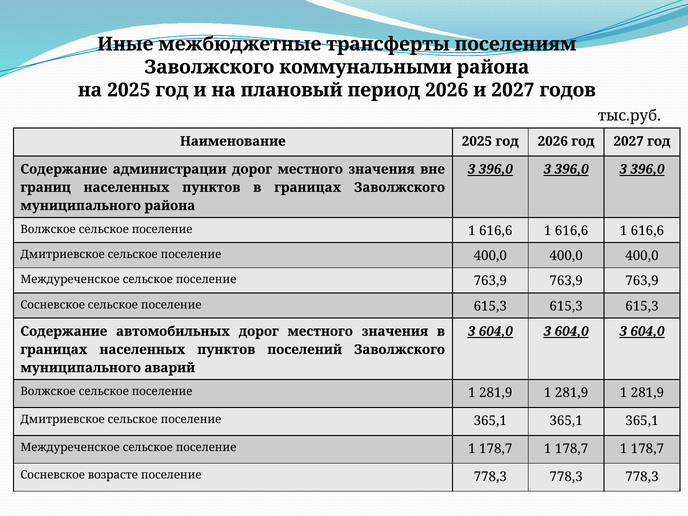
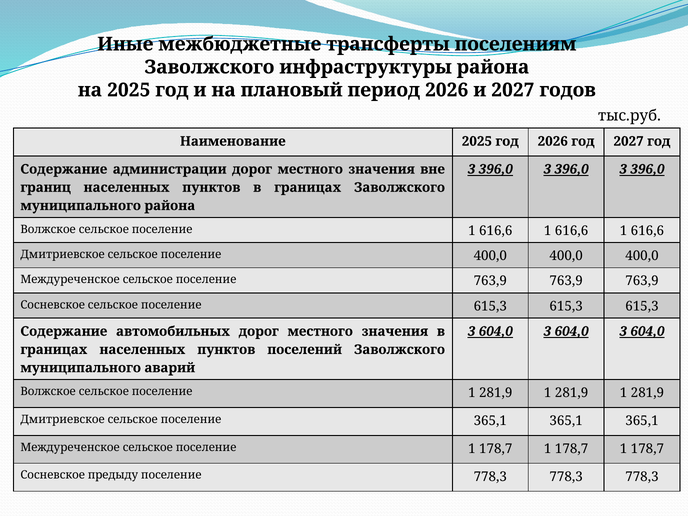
коммунальными: коммунальными -> инфраструктуры
возрасте: возрасте -> предыду
